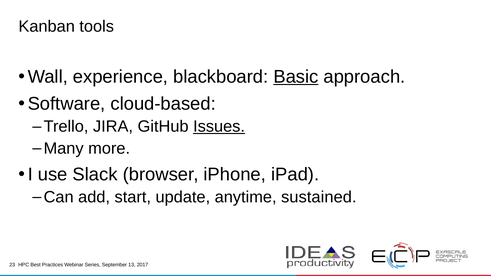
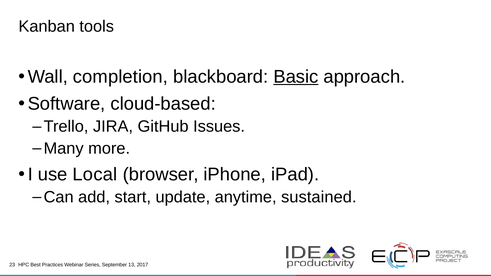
experience: experience -> completion
Issues underline: present -> none
Slack: Slack -> Local
